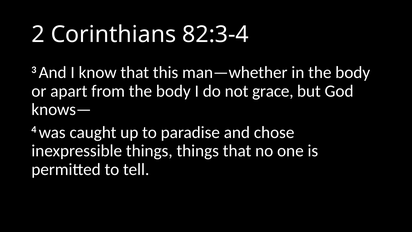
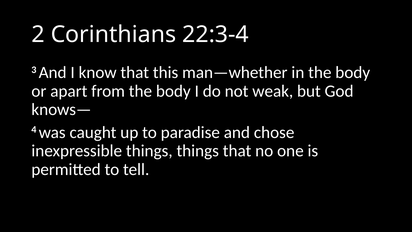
82:3-4: 82:3-4 -> 22:3-4
grace: grace -> weak
